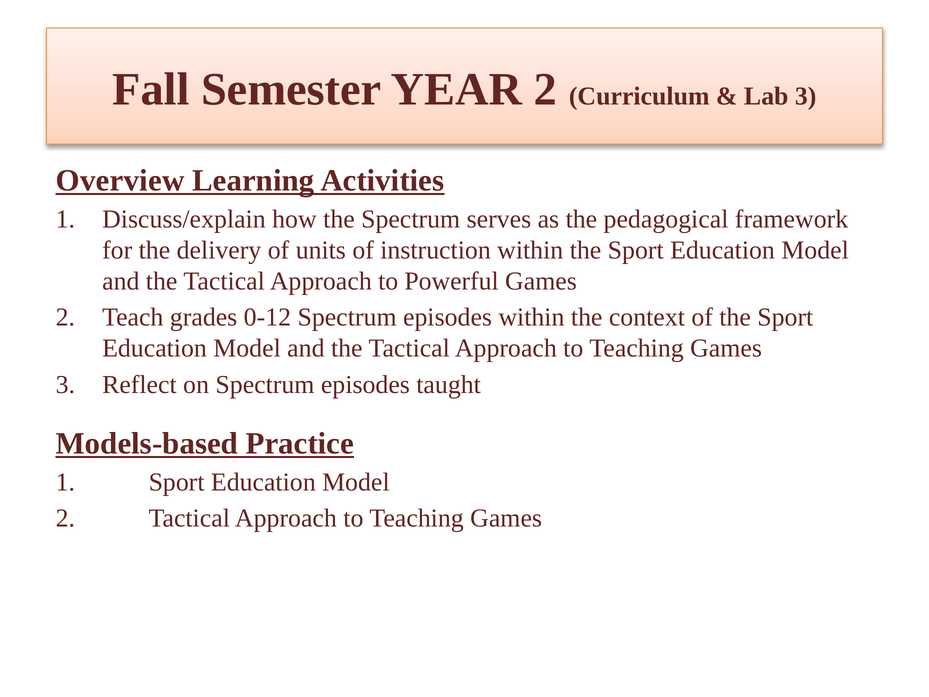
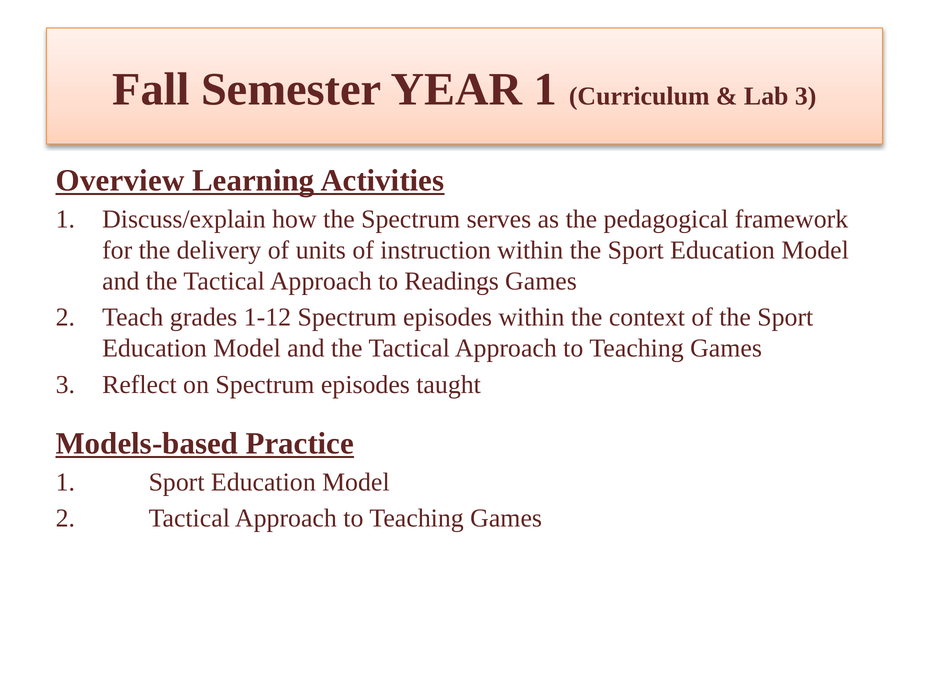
YEAR 2: 2 -> 1
Powerful: Powerful -> Readings
0-12: 0-12 -> 1-12
